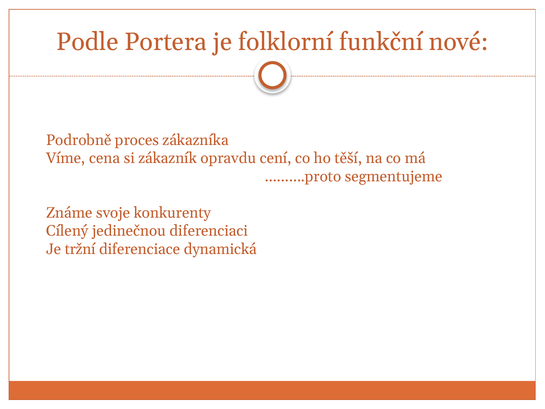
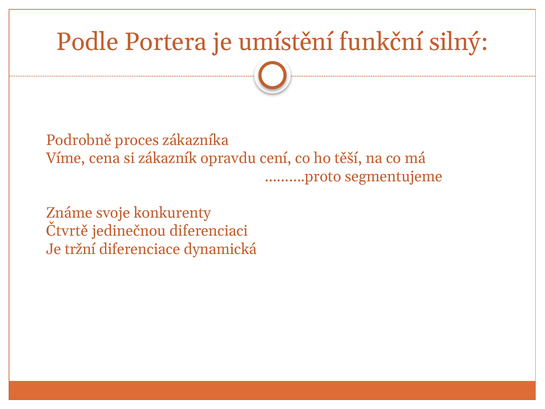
folklorní: folklorní -> umístění
nové: nové -> silný
Cílený: Cílený -> Čtvrtě
